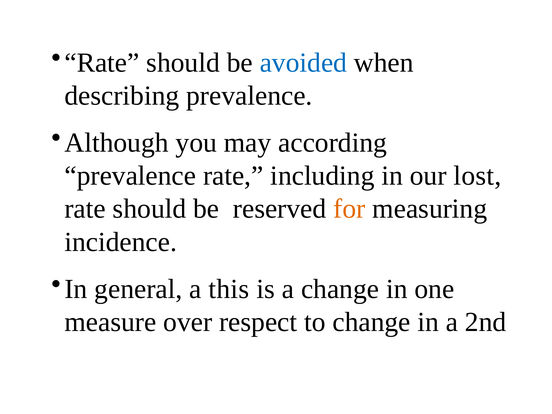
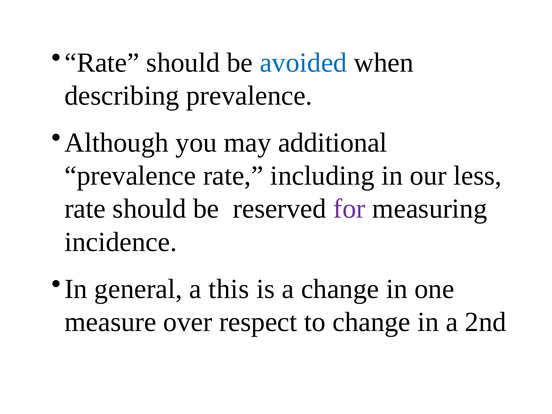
according: according -> additional
lost: lost -> less
for colour: orange -> purple
